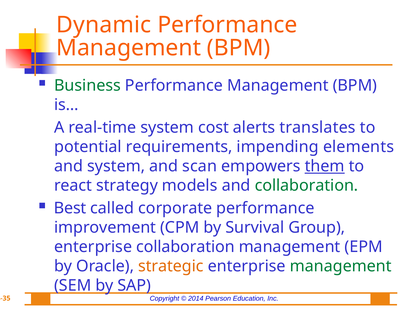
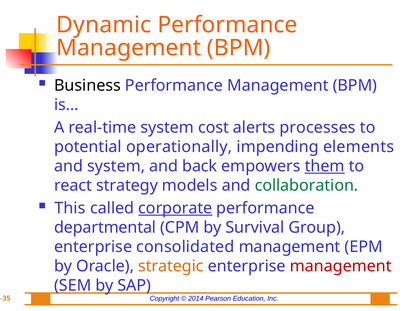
Business colour: green -> black
translates: translates -> processes
requirements: requirements -> operationally
scan: scan -> back
Best: Best -> This
corporate underline: none -> present
improvement: improvement -> departmental
enterprise collaboration: collaboration -> consolidated
management at (341, 266) colour: green -> red
